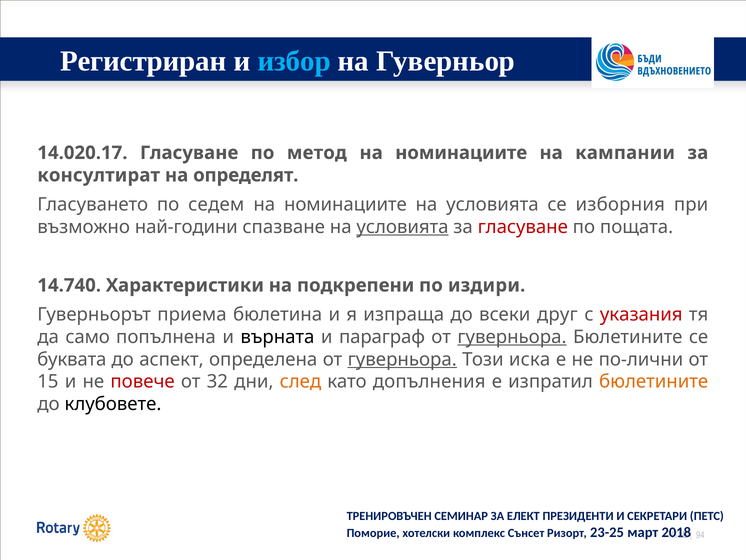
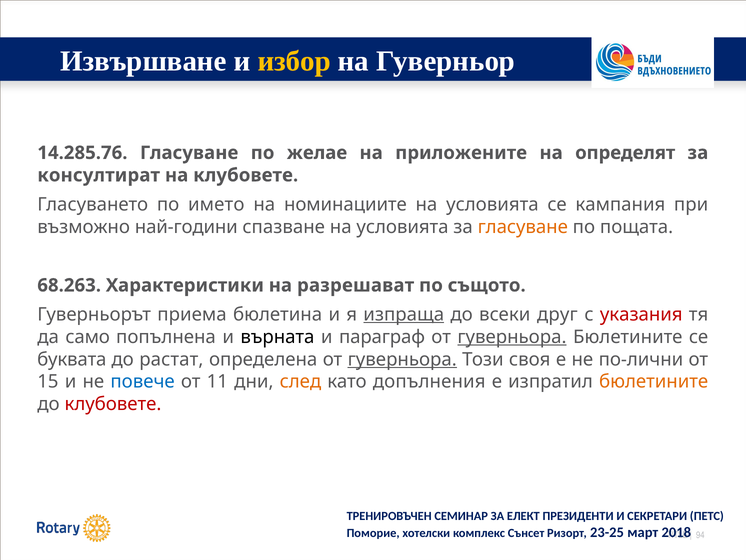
Регистриран: Регистриран -> Извършване
избор colour: light blue -> yellow
14.020.17: 14.020.17 -> 14.285.76
метод: метод -> желае
номинациите at (461, 153): номинациите -> приложените
кампании: кампании -> определят
на определят: определят -> клубовете
седем: седем -> името
изборния: изборния -> кампания
условията at (403, 227) underline: present -> none
гласуване at (523, 227) colour: red -> orange
14.740: 14.740 -> 68.263
подкрепени: подкрепени -> разрешават
издири: издири -> същото
изпраща underline: none -> present
аспект: аспект -> растат
иска: иска -> своя
повече colour: red -> blue
32: 32 -> 11
клубовете at (113, 404) colour: black -> red
